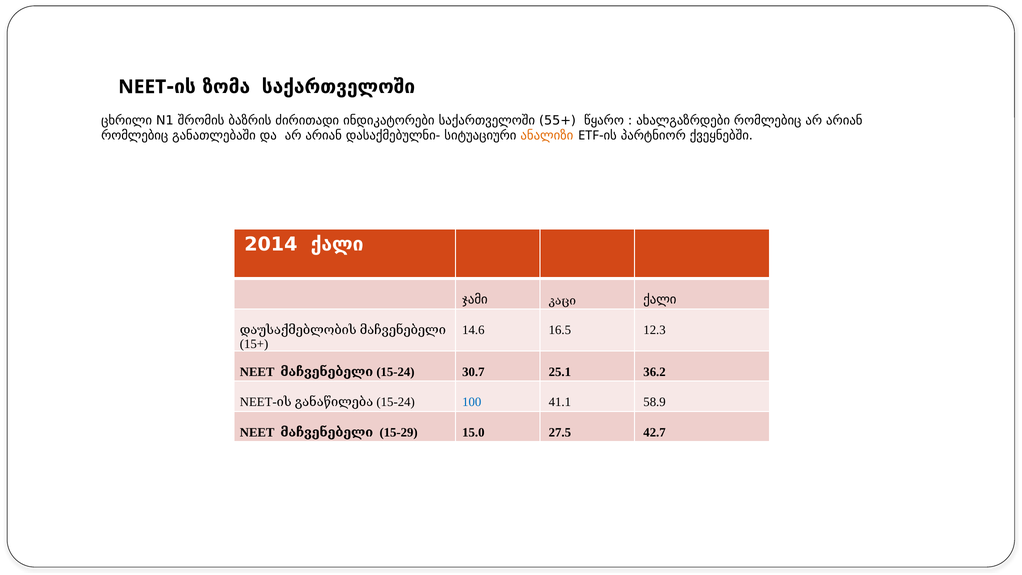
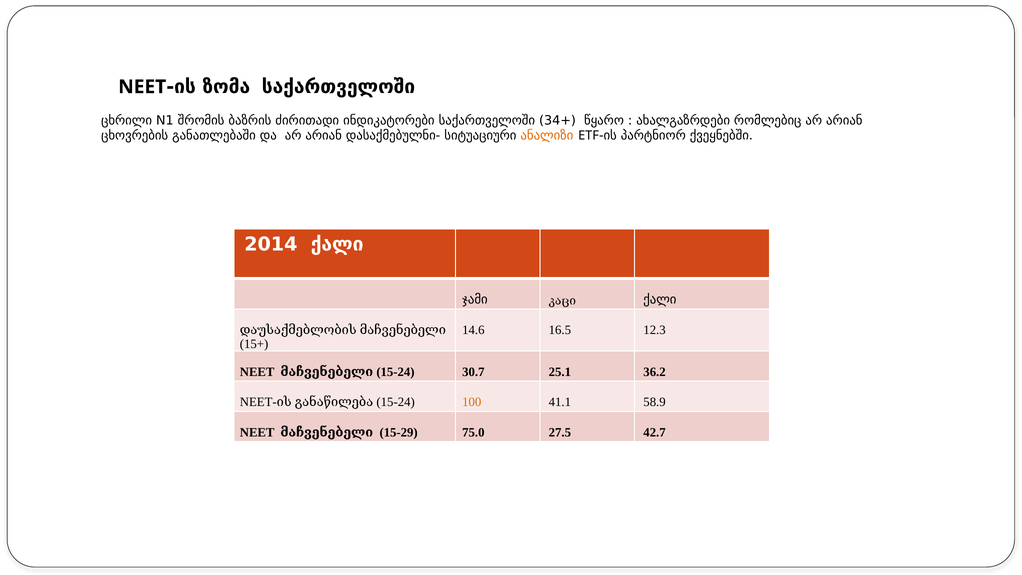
55+: 55+ -> 34+
რომლებიც at (135, 136): რომლებიც -> ცხოვრების
100 colour: blue -> orange
15.0: 15.0 -> 75.0
